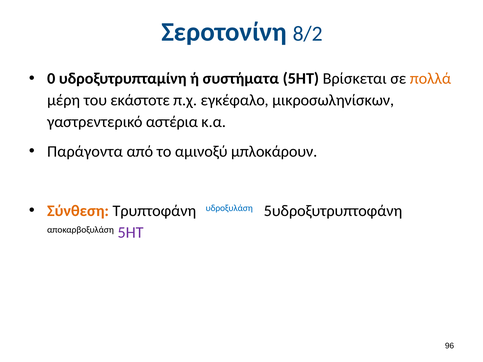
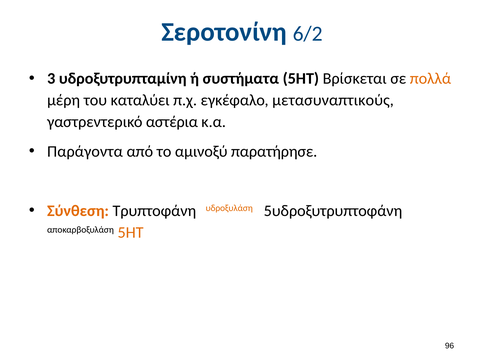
8/2: 8/2 -> 6/2
0: 0 -> 3
εκάστοτε: εκάστοτε -> καταλύει
μικροσωληνίσκων: μικροσωληνίσκων -> μετασυναπτικούς
μπλοκάρουν: μπλοκάρουν -> παρατήρησε
υδροξυλάση colour: blue -> orange
5ΗΤ at (131, 233) colour: purple -> orange
